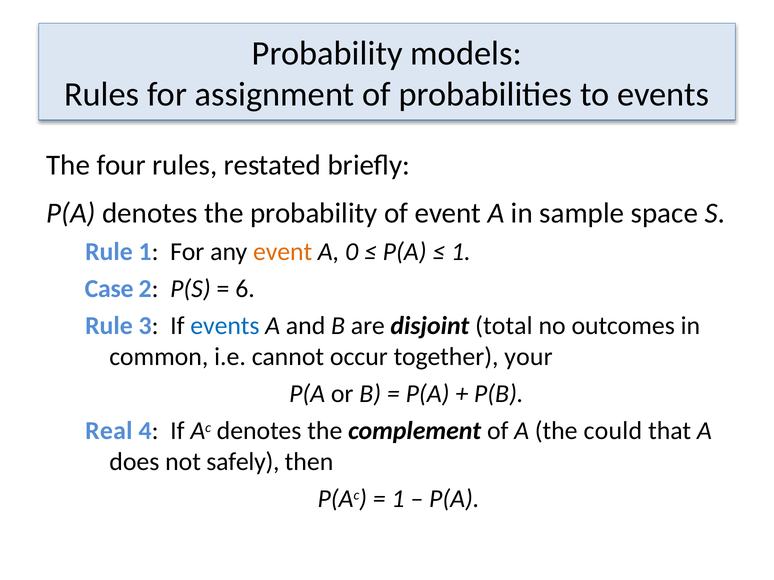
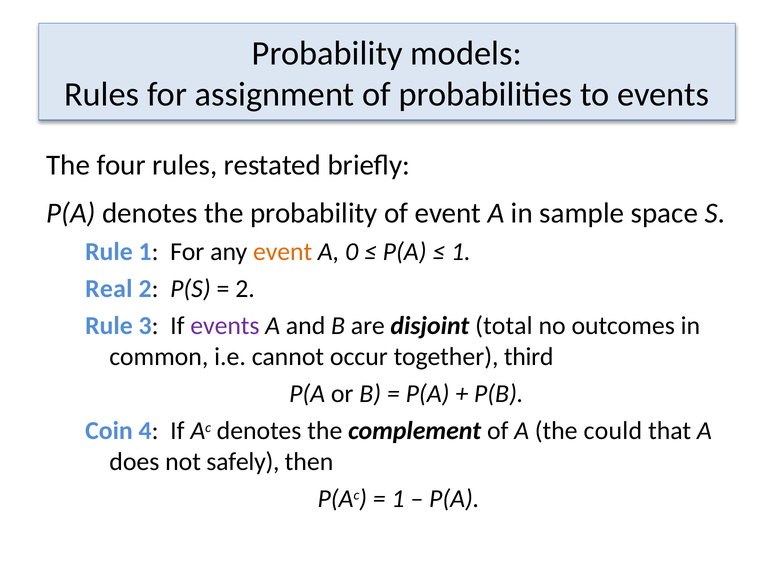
Case: Case -> Real
6 at (245, 289): 6 -> 2
events at (225, 326) colour: blue -> purple
your: your -> third
Real: Real -> Coin
